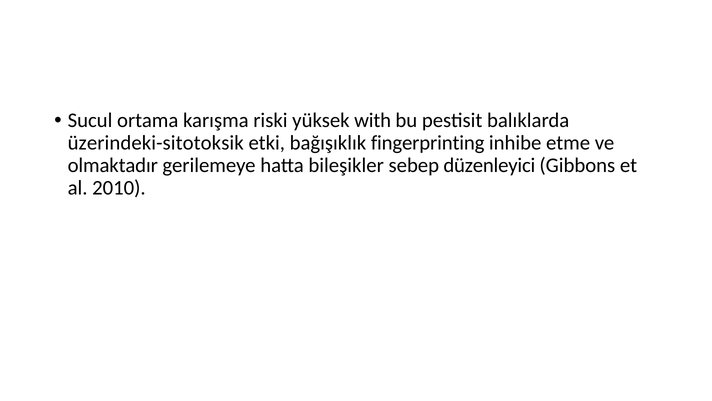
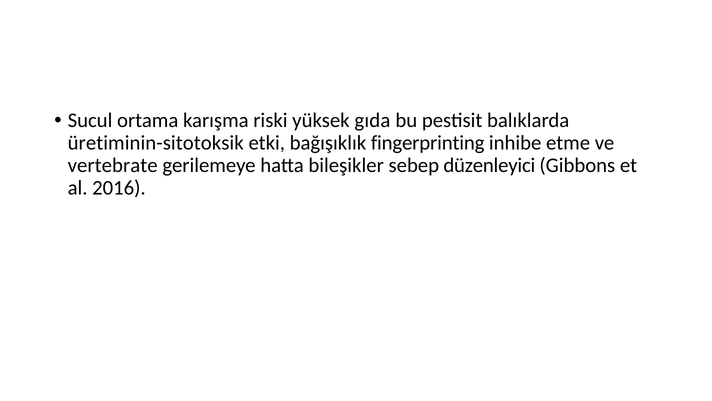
with: with -> gıda
üzerindeki-sitotoksik: üzerindeki-sitotoksik -> üretiminin-sitotoksik
olmaktadır: olmaktadır -> vertebrate
2010: 2010 -> 2016
